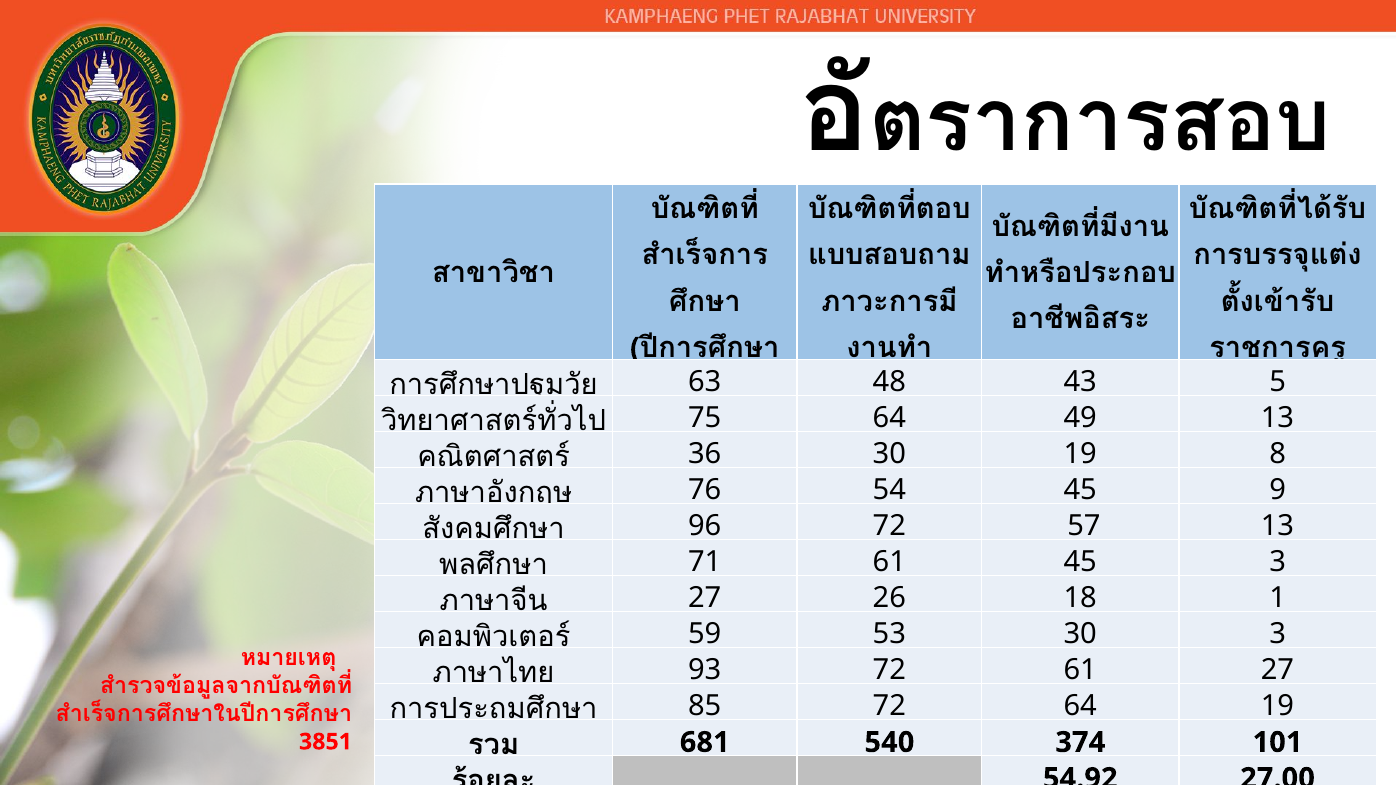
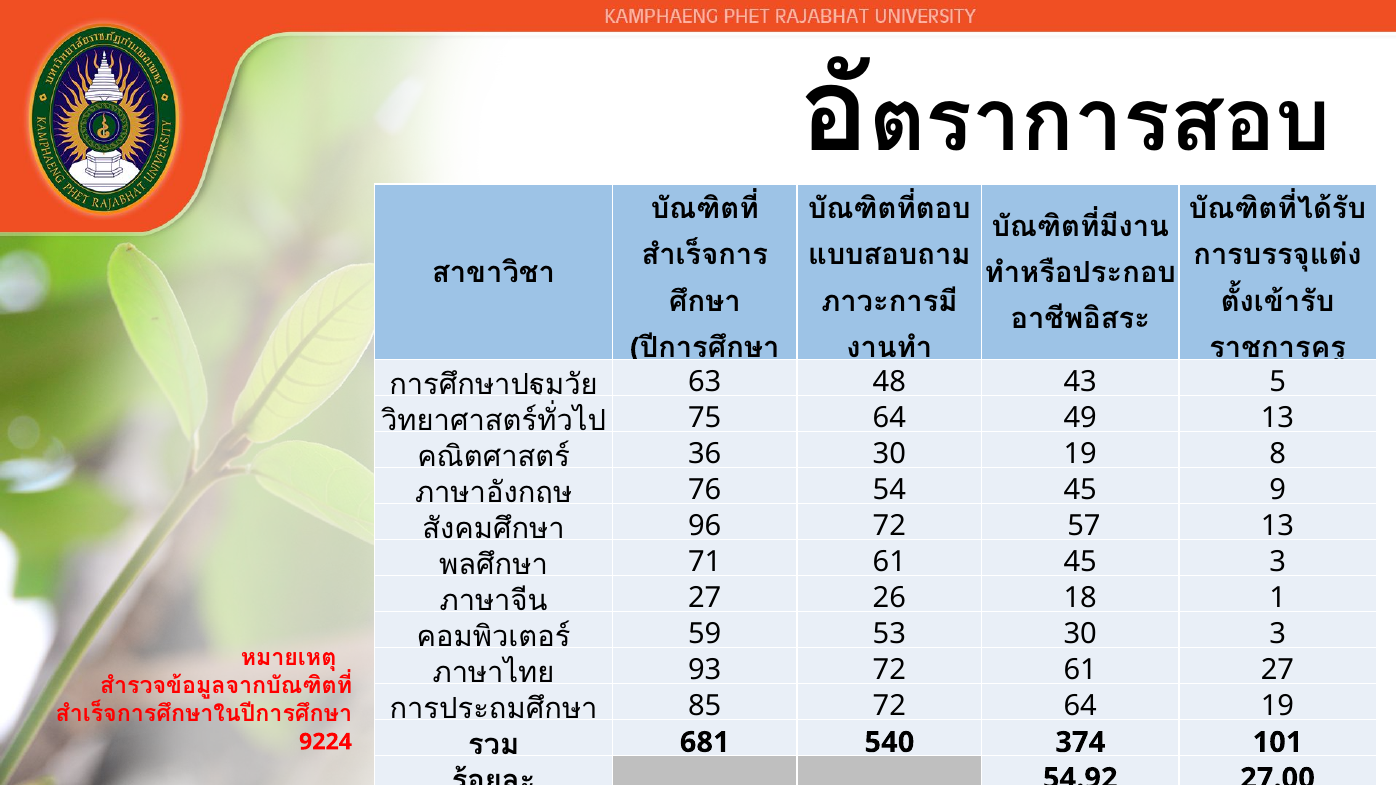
3851: 3851 -> 9224
